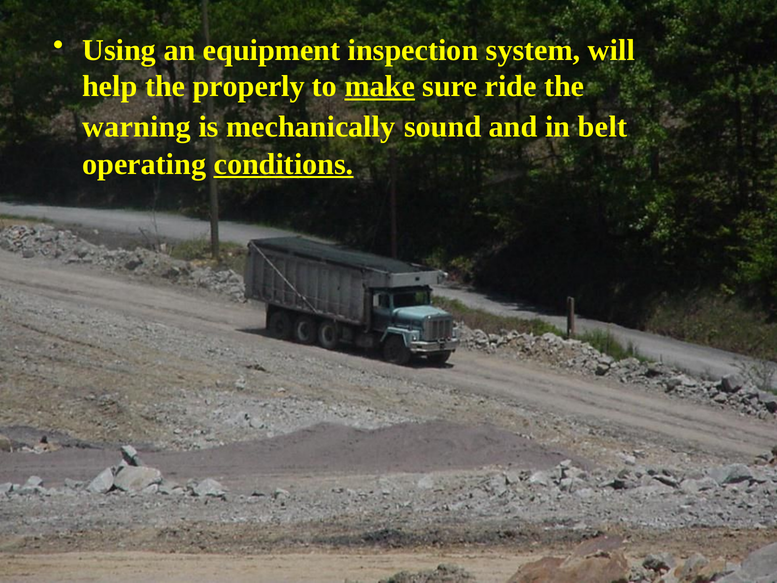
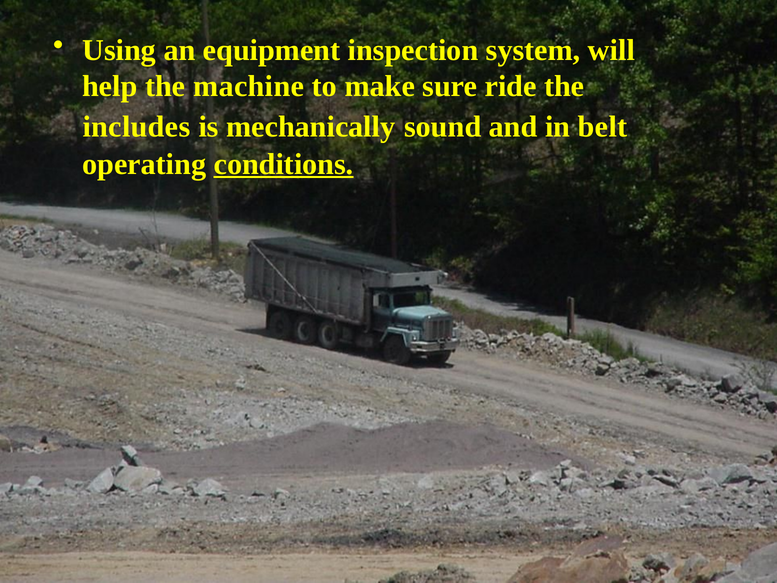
properly: properly -> machine
make underline: present -> none
warning: warning -> includes
